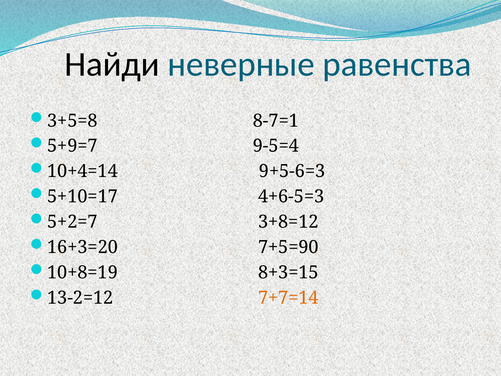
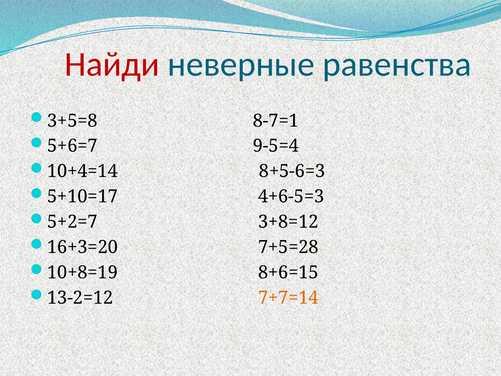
Найди colour: black -> red
5+9=7: 5+9=7 -> 5+6=7
9+5-6=3: 9+5-6=3 -> 8+5-6=3
7+5=90: 7+5=90 -> 7+5=28
8+3=15: 8+3=15 -> 8+6=15
